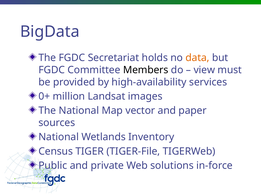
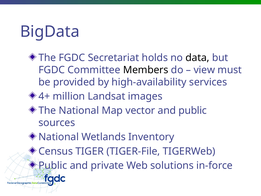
data colour: orange -> black
0+: 0+ -> 4+
and paper: paper -> public
